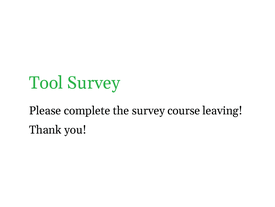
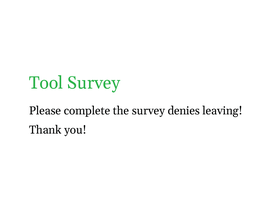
course: course -> denies
